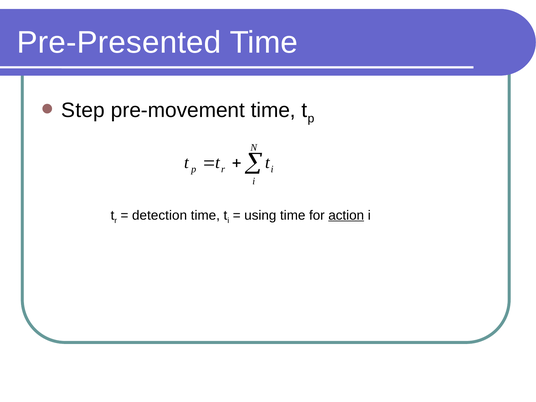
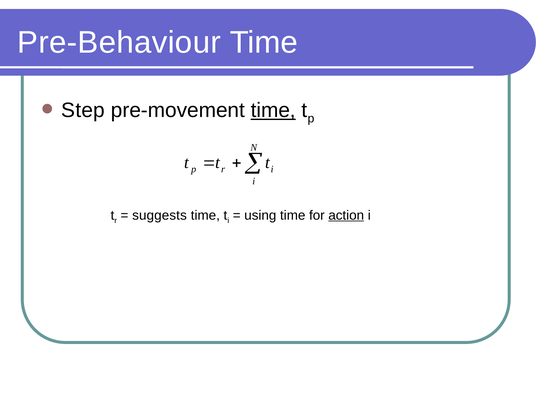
Pre-Presented: Pre-Presented -> Pre-Behaviour
time at (273, 110) underline: none -> present
detection: detection -> suggests
